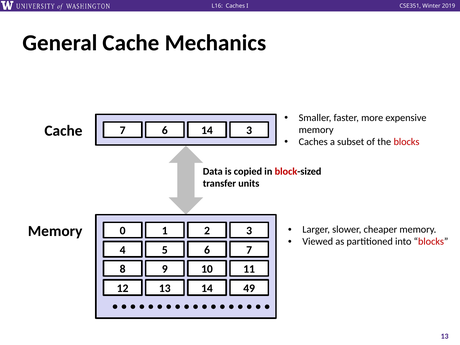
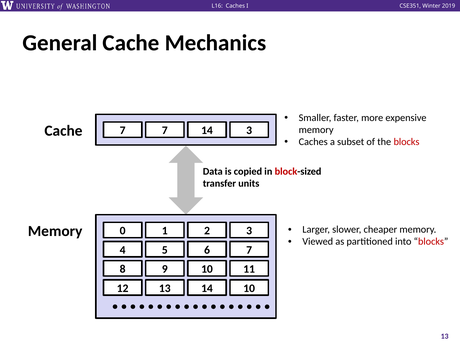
7 6: 6 -> 7
14 49: 49 -> 10
